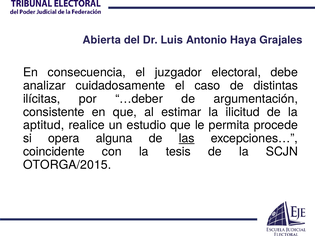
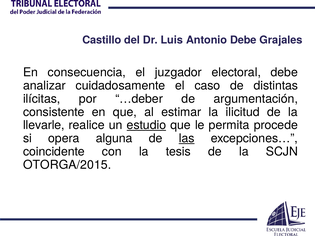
Abierta: Abierta -> Castillo
Antonio Haya: Haya -> Debe
aptitud: aptitud -> llevarle
estudio underline: none -> present
